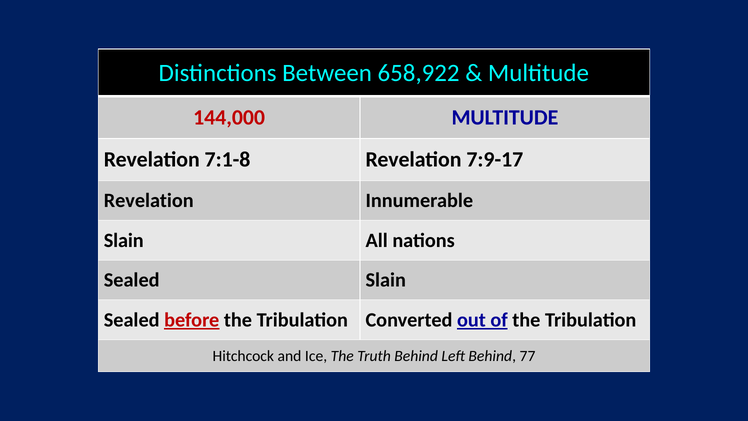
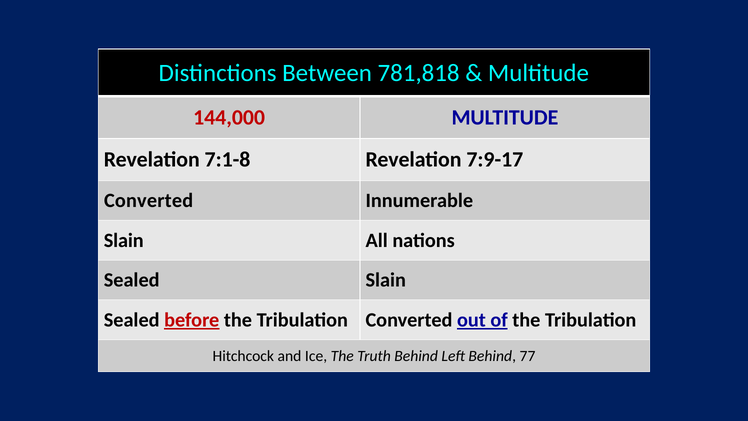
658,922: 658,922 -> 781,818
Revelation at (149, 201): Revelation -> Converted
